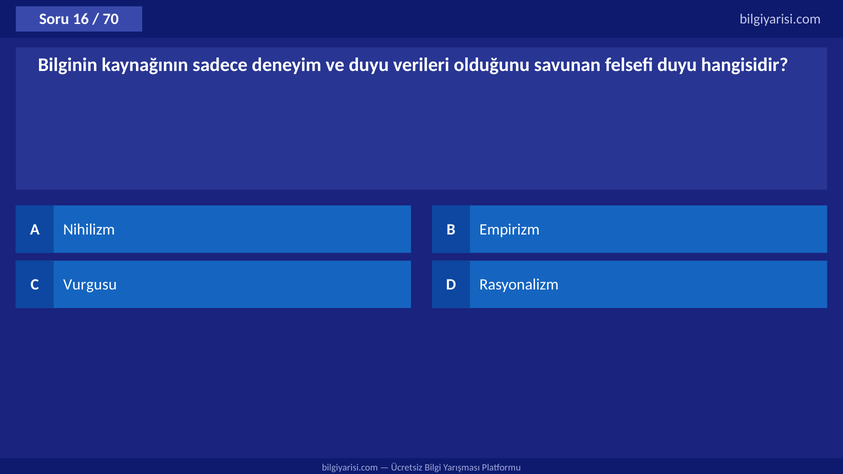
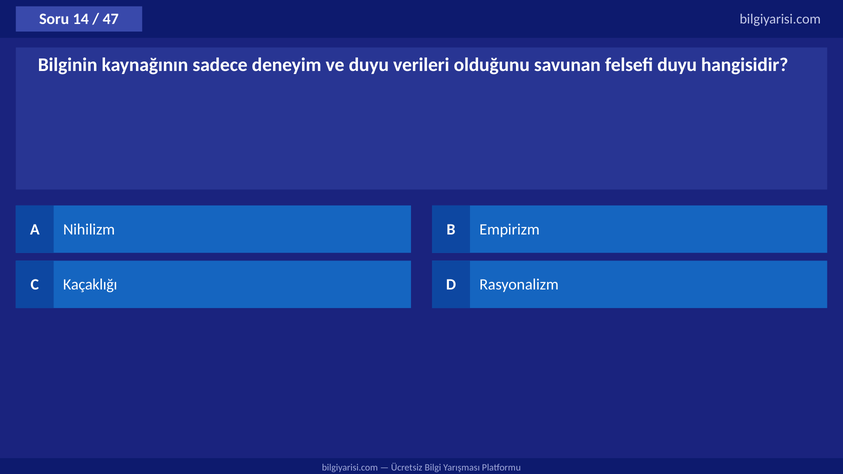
16: 16 -> 14
70: 70 -> 47
Vurgusu: Vurgusu -> Kaçaklığı
